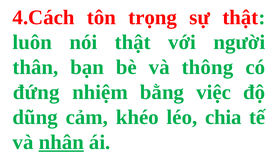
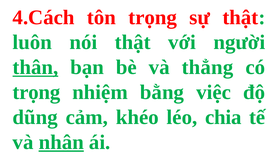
thân underline: none -> present
thông: thông -> thẳng
đứng at (36, 92): đứng -> trọng
